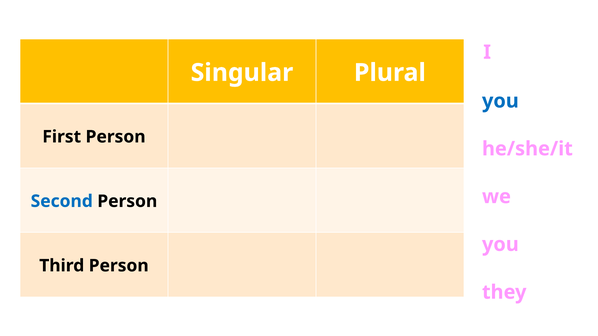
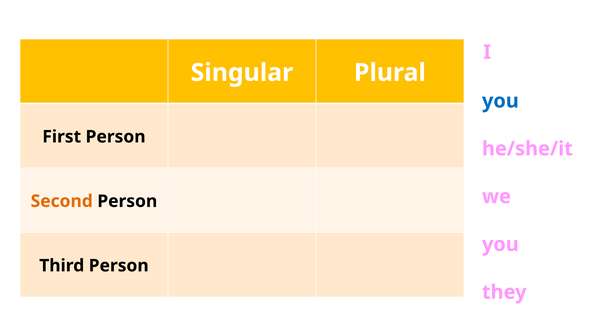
Second colour: blue -> orange
